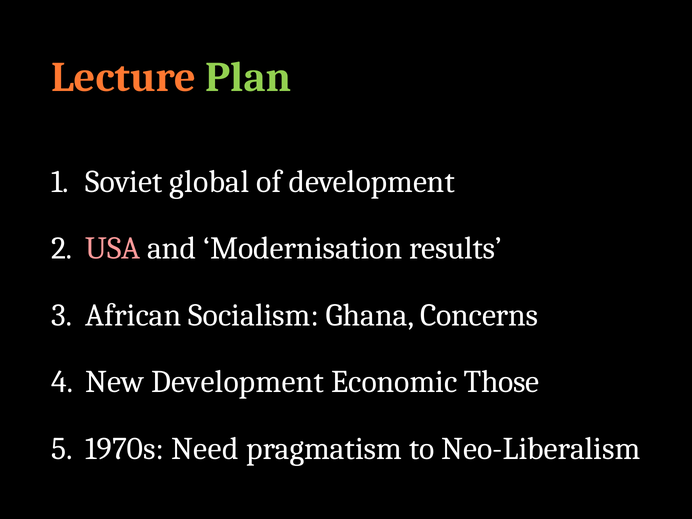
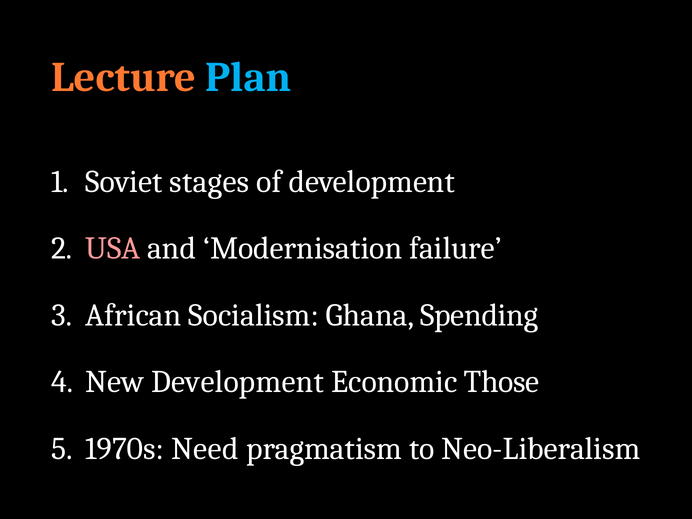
Plan colour: light green -> light blue
global: global -> stages
results: results -> failure
Concerns: Concerns -> Spending
